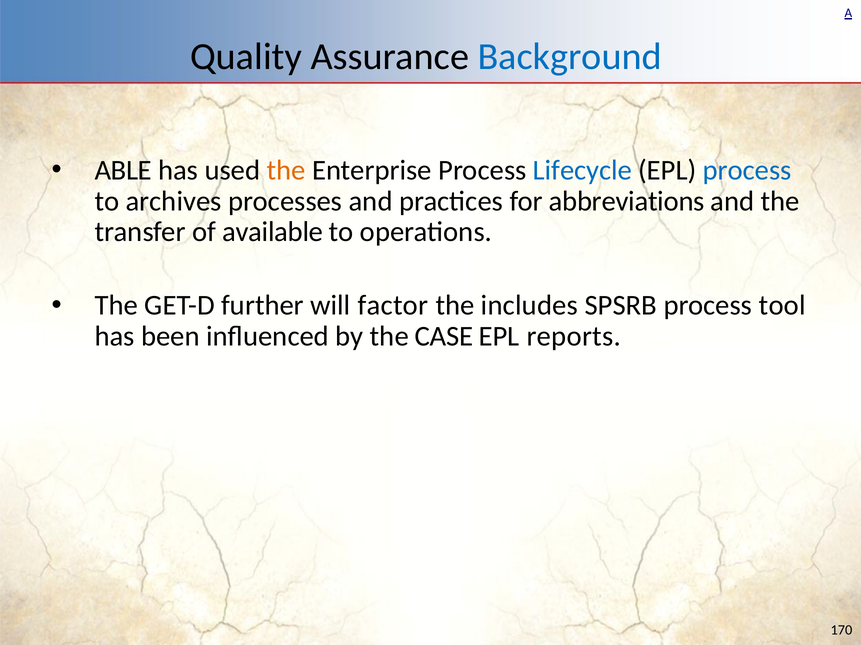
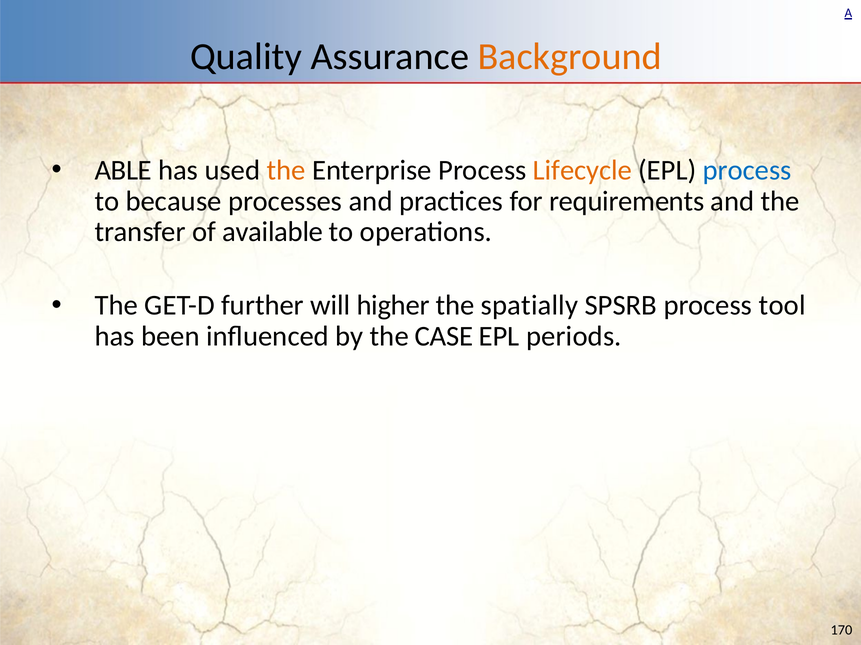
Background colour: blue -> orange
Lifecycle colour: blue -> orange
archives: archives -> because
abbreviations: abbreviations -> requirements
factor: factor -> higher
includes: includes -> spatially
reports: reports -> periods
